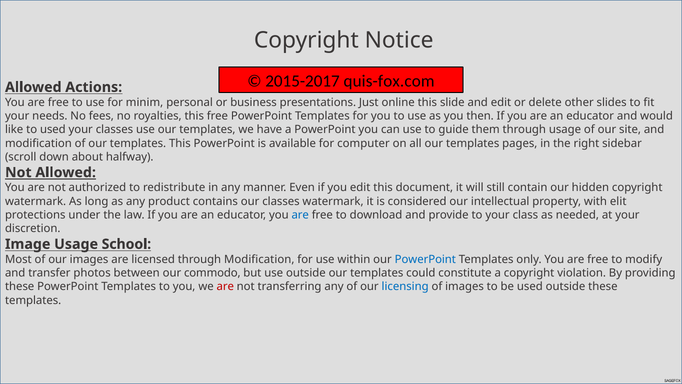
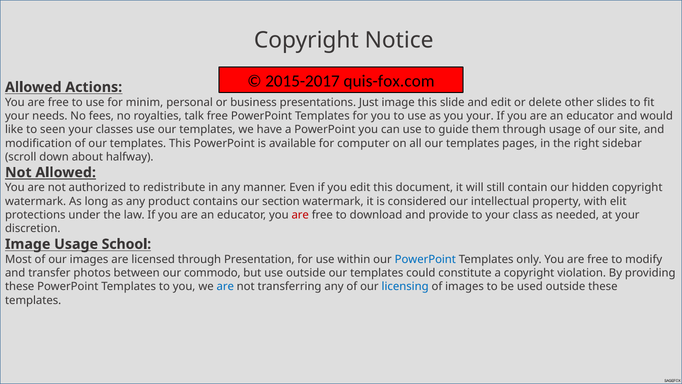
Just online: online -> image
royalties this: this -> talk
you then: then -> your
to used: used -> seen
our classes: classes -> section
are at (300, 215) colour: blue -> red
through Modification: Modification -> Presentation
are at (225, 286) colour: red -> blue
